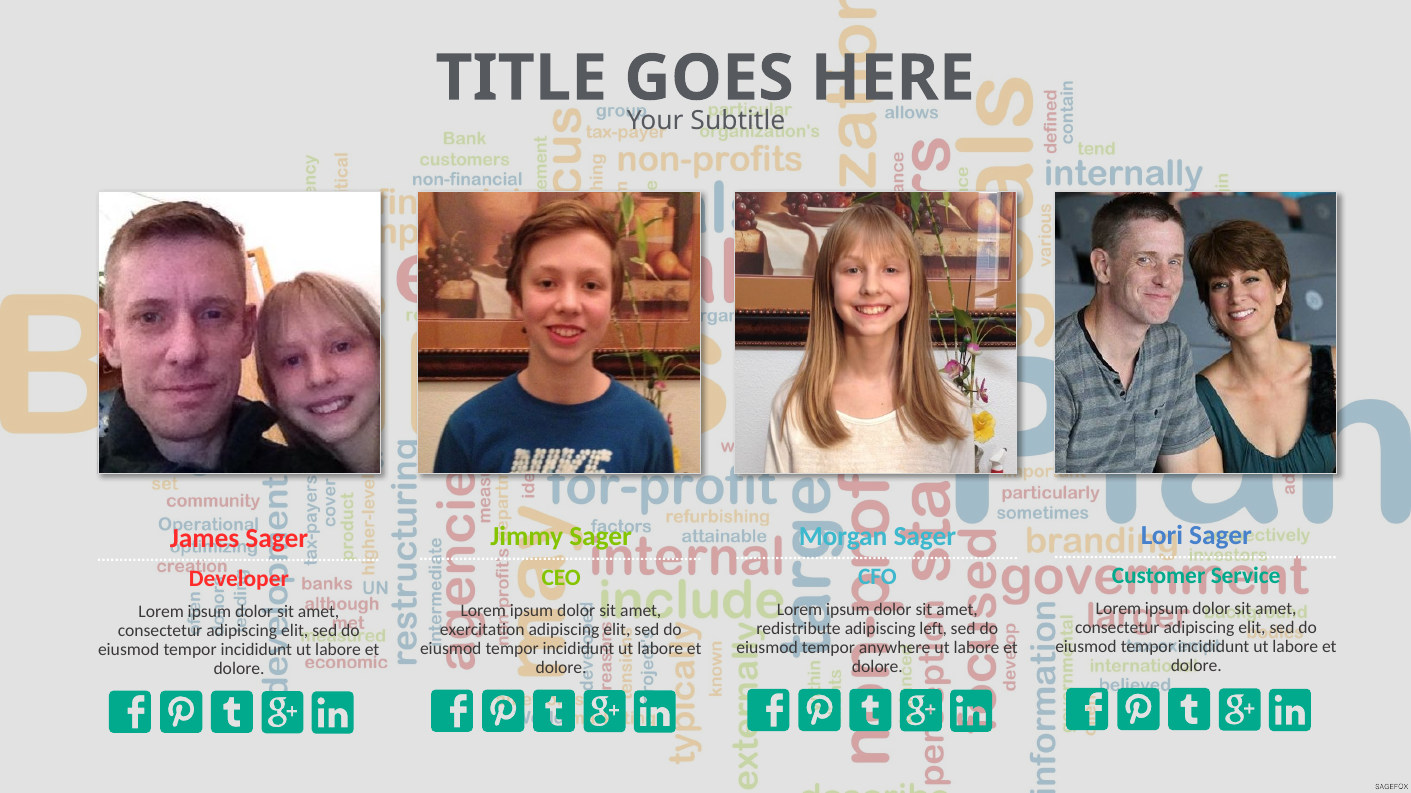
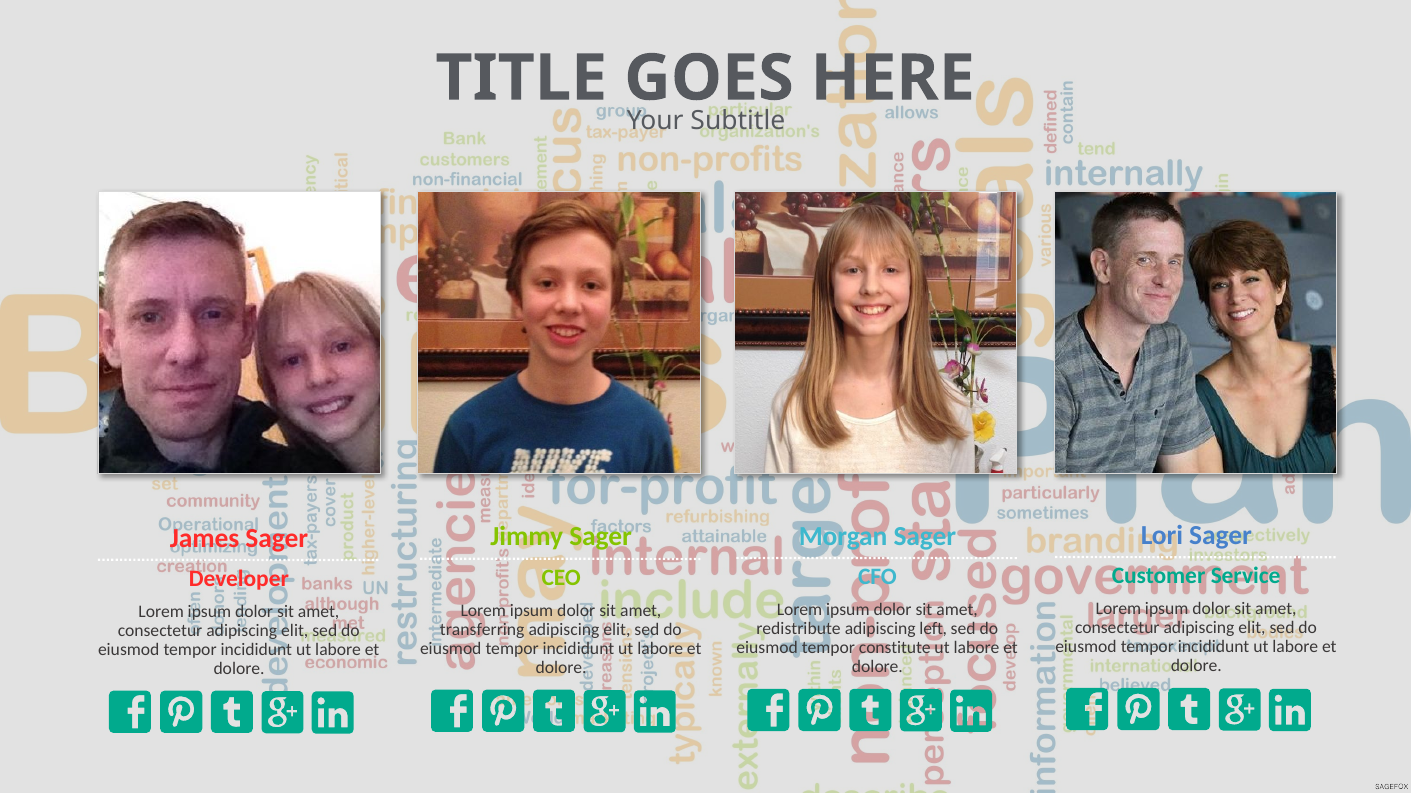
exercitation: exercitation -> transferring
anywhere: anywhere -> constitute
